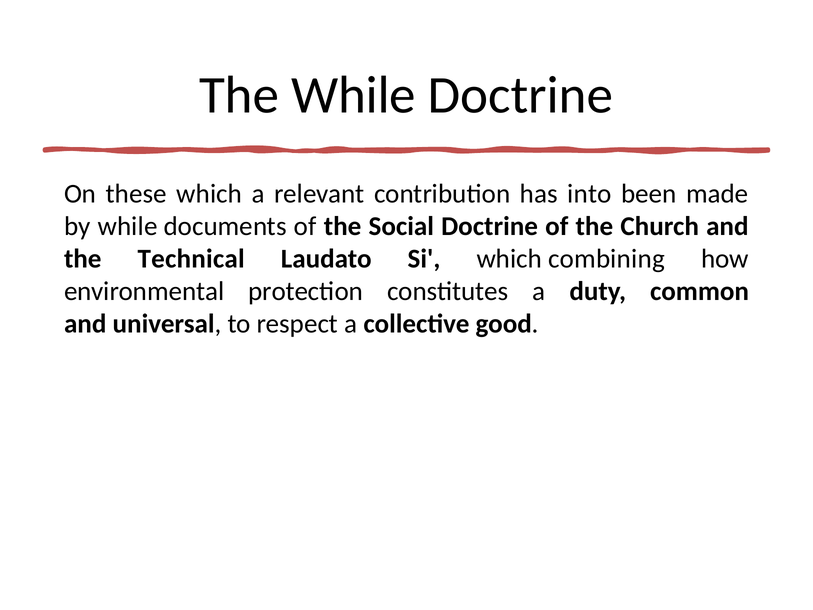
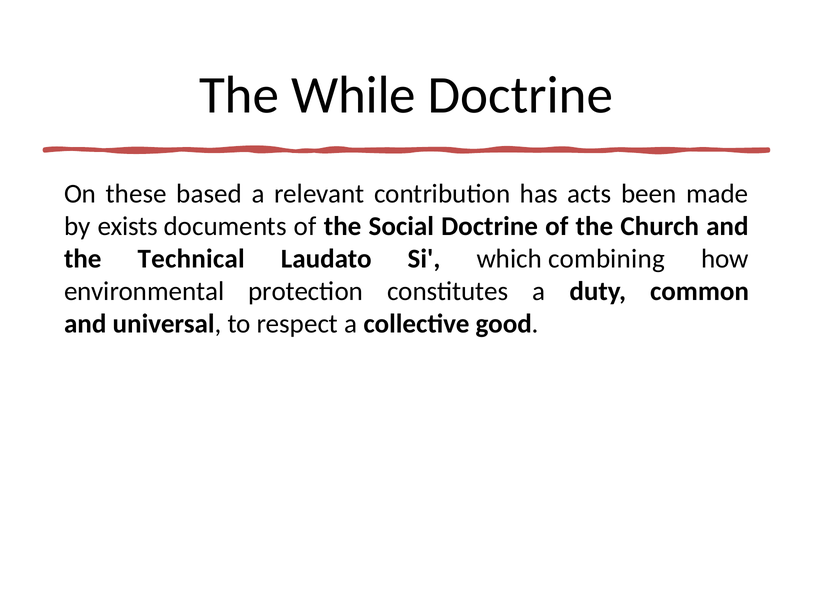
these which: which -> based
into: into -> acts
by while: while -> exists
